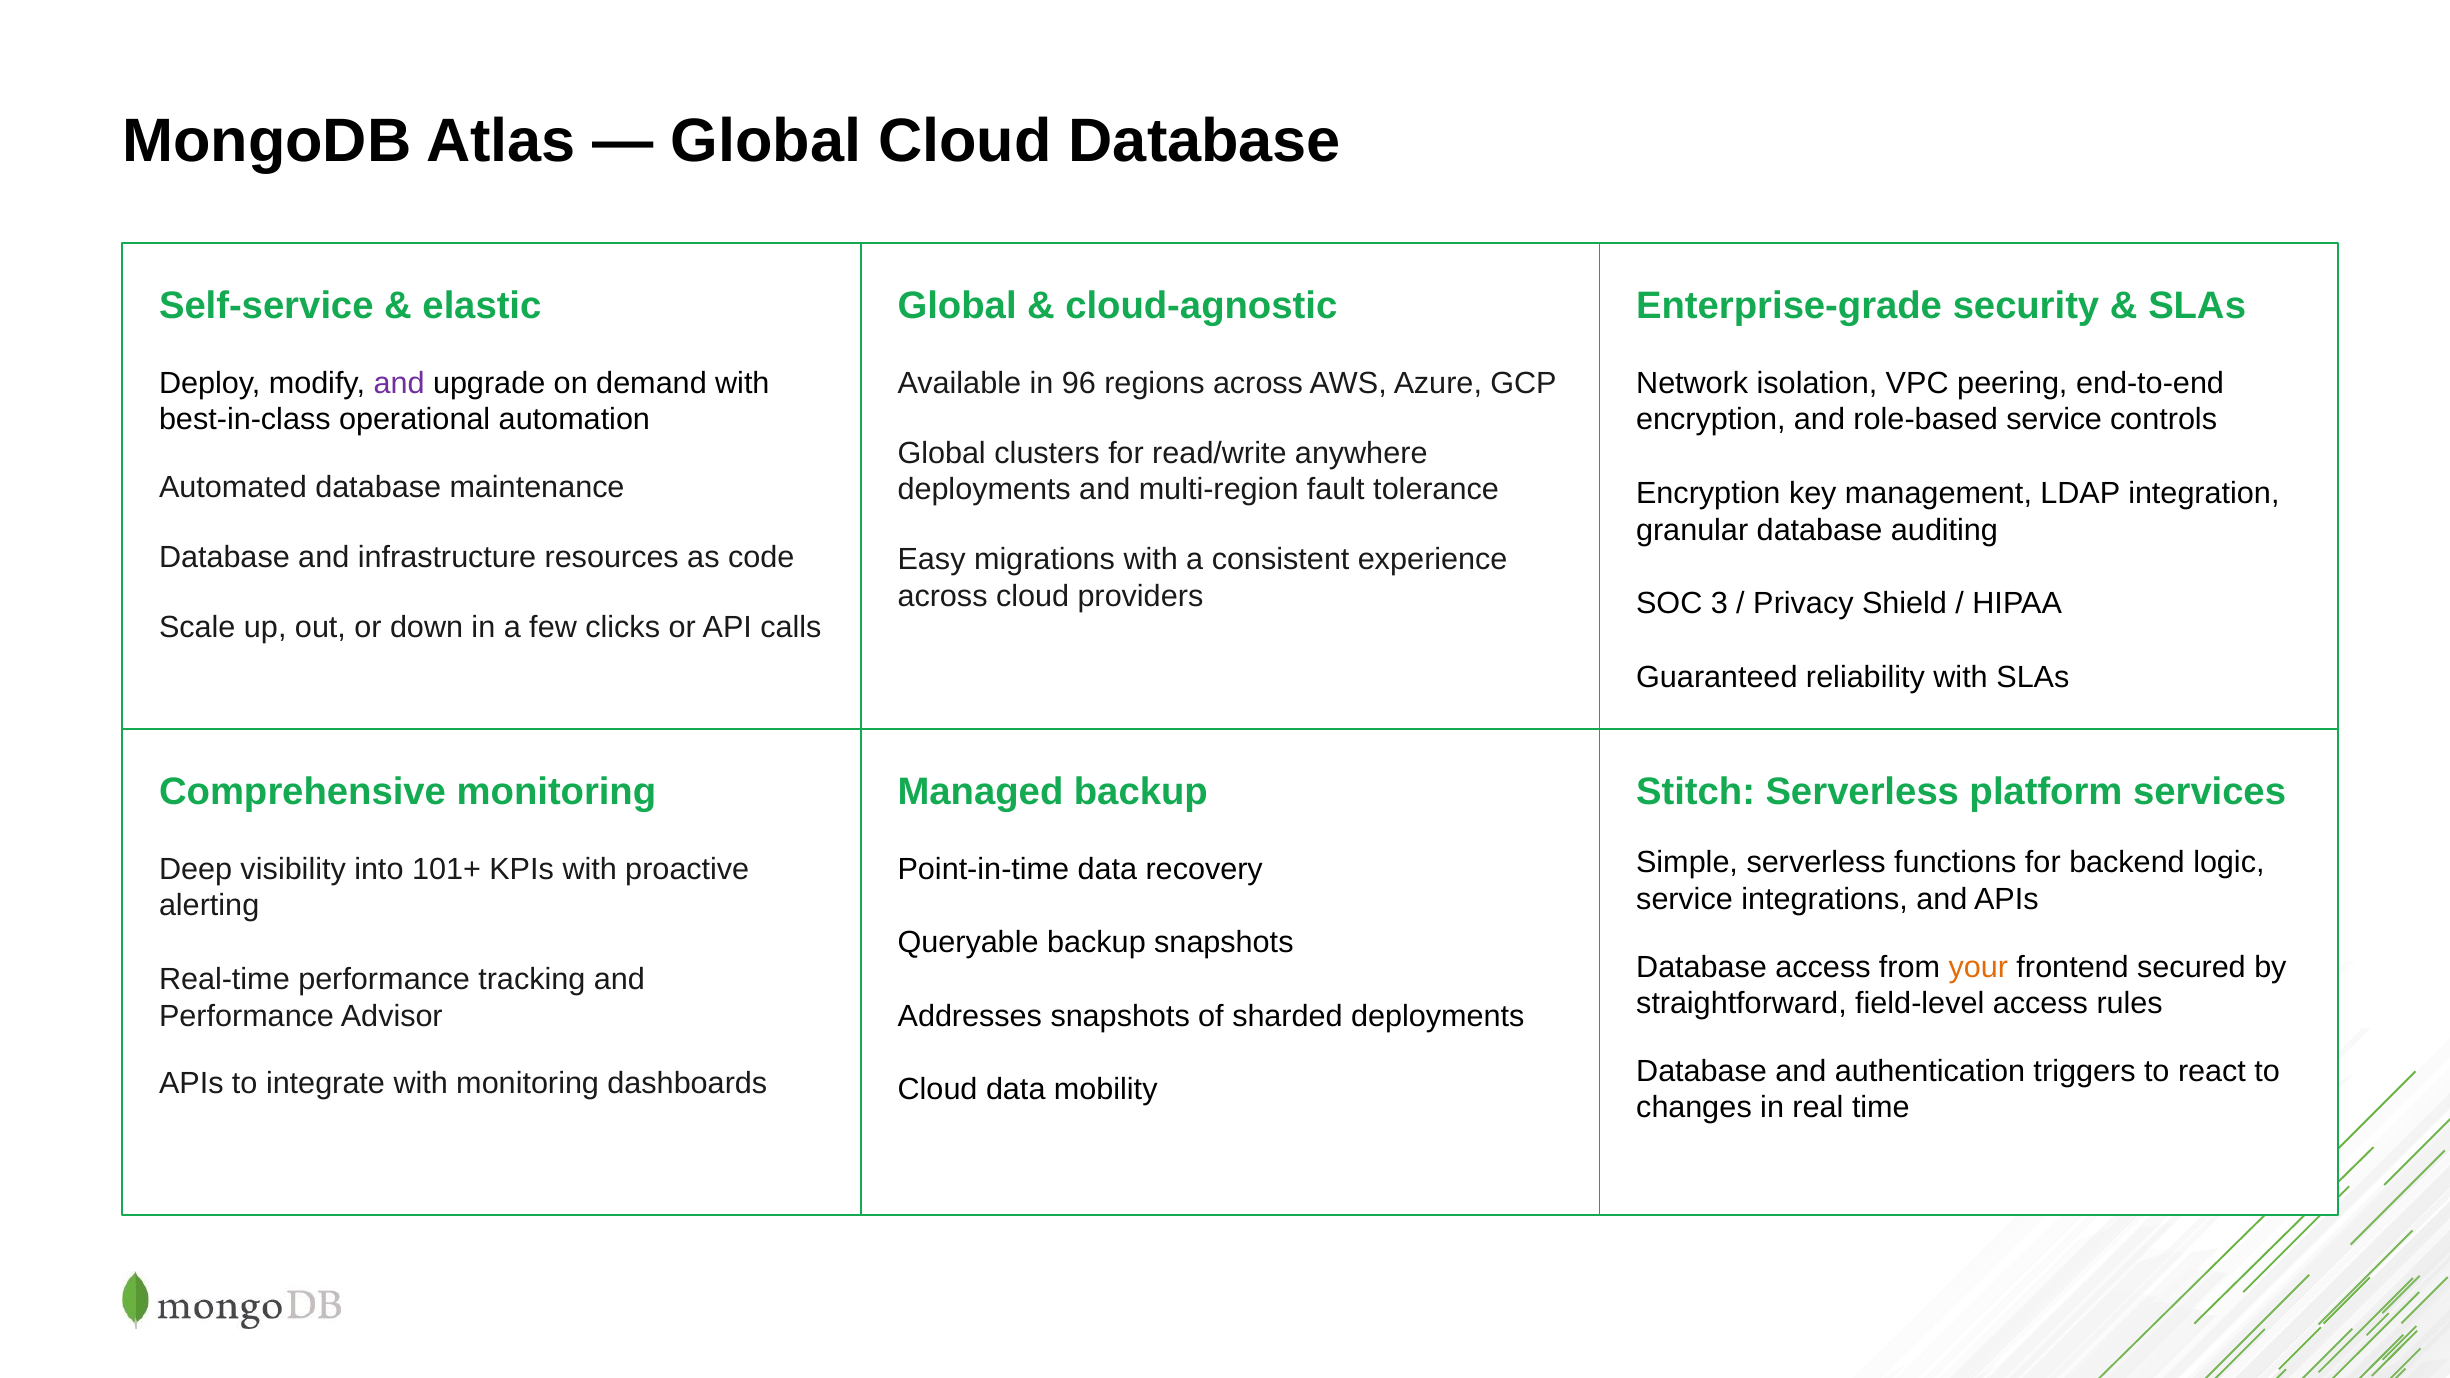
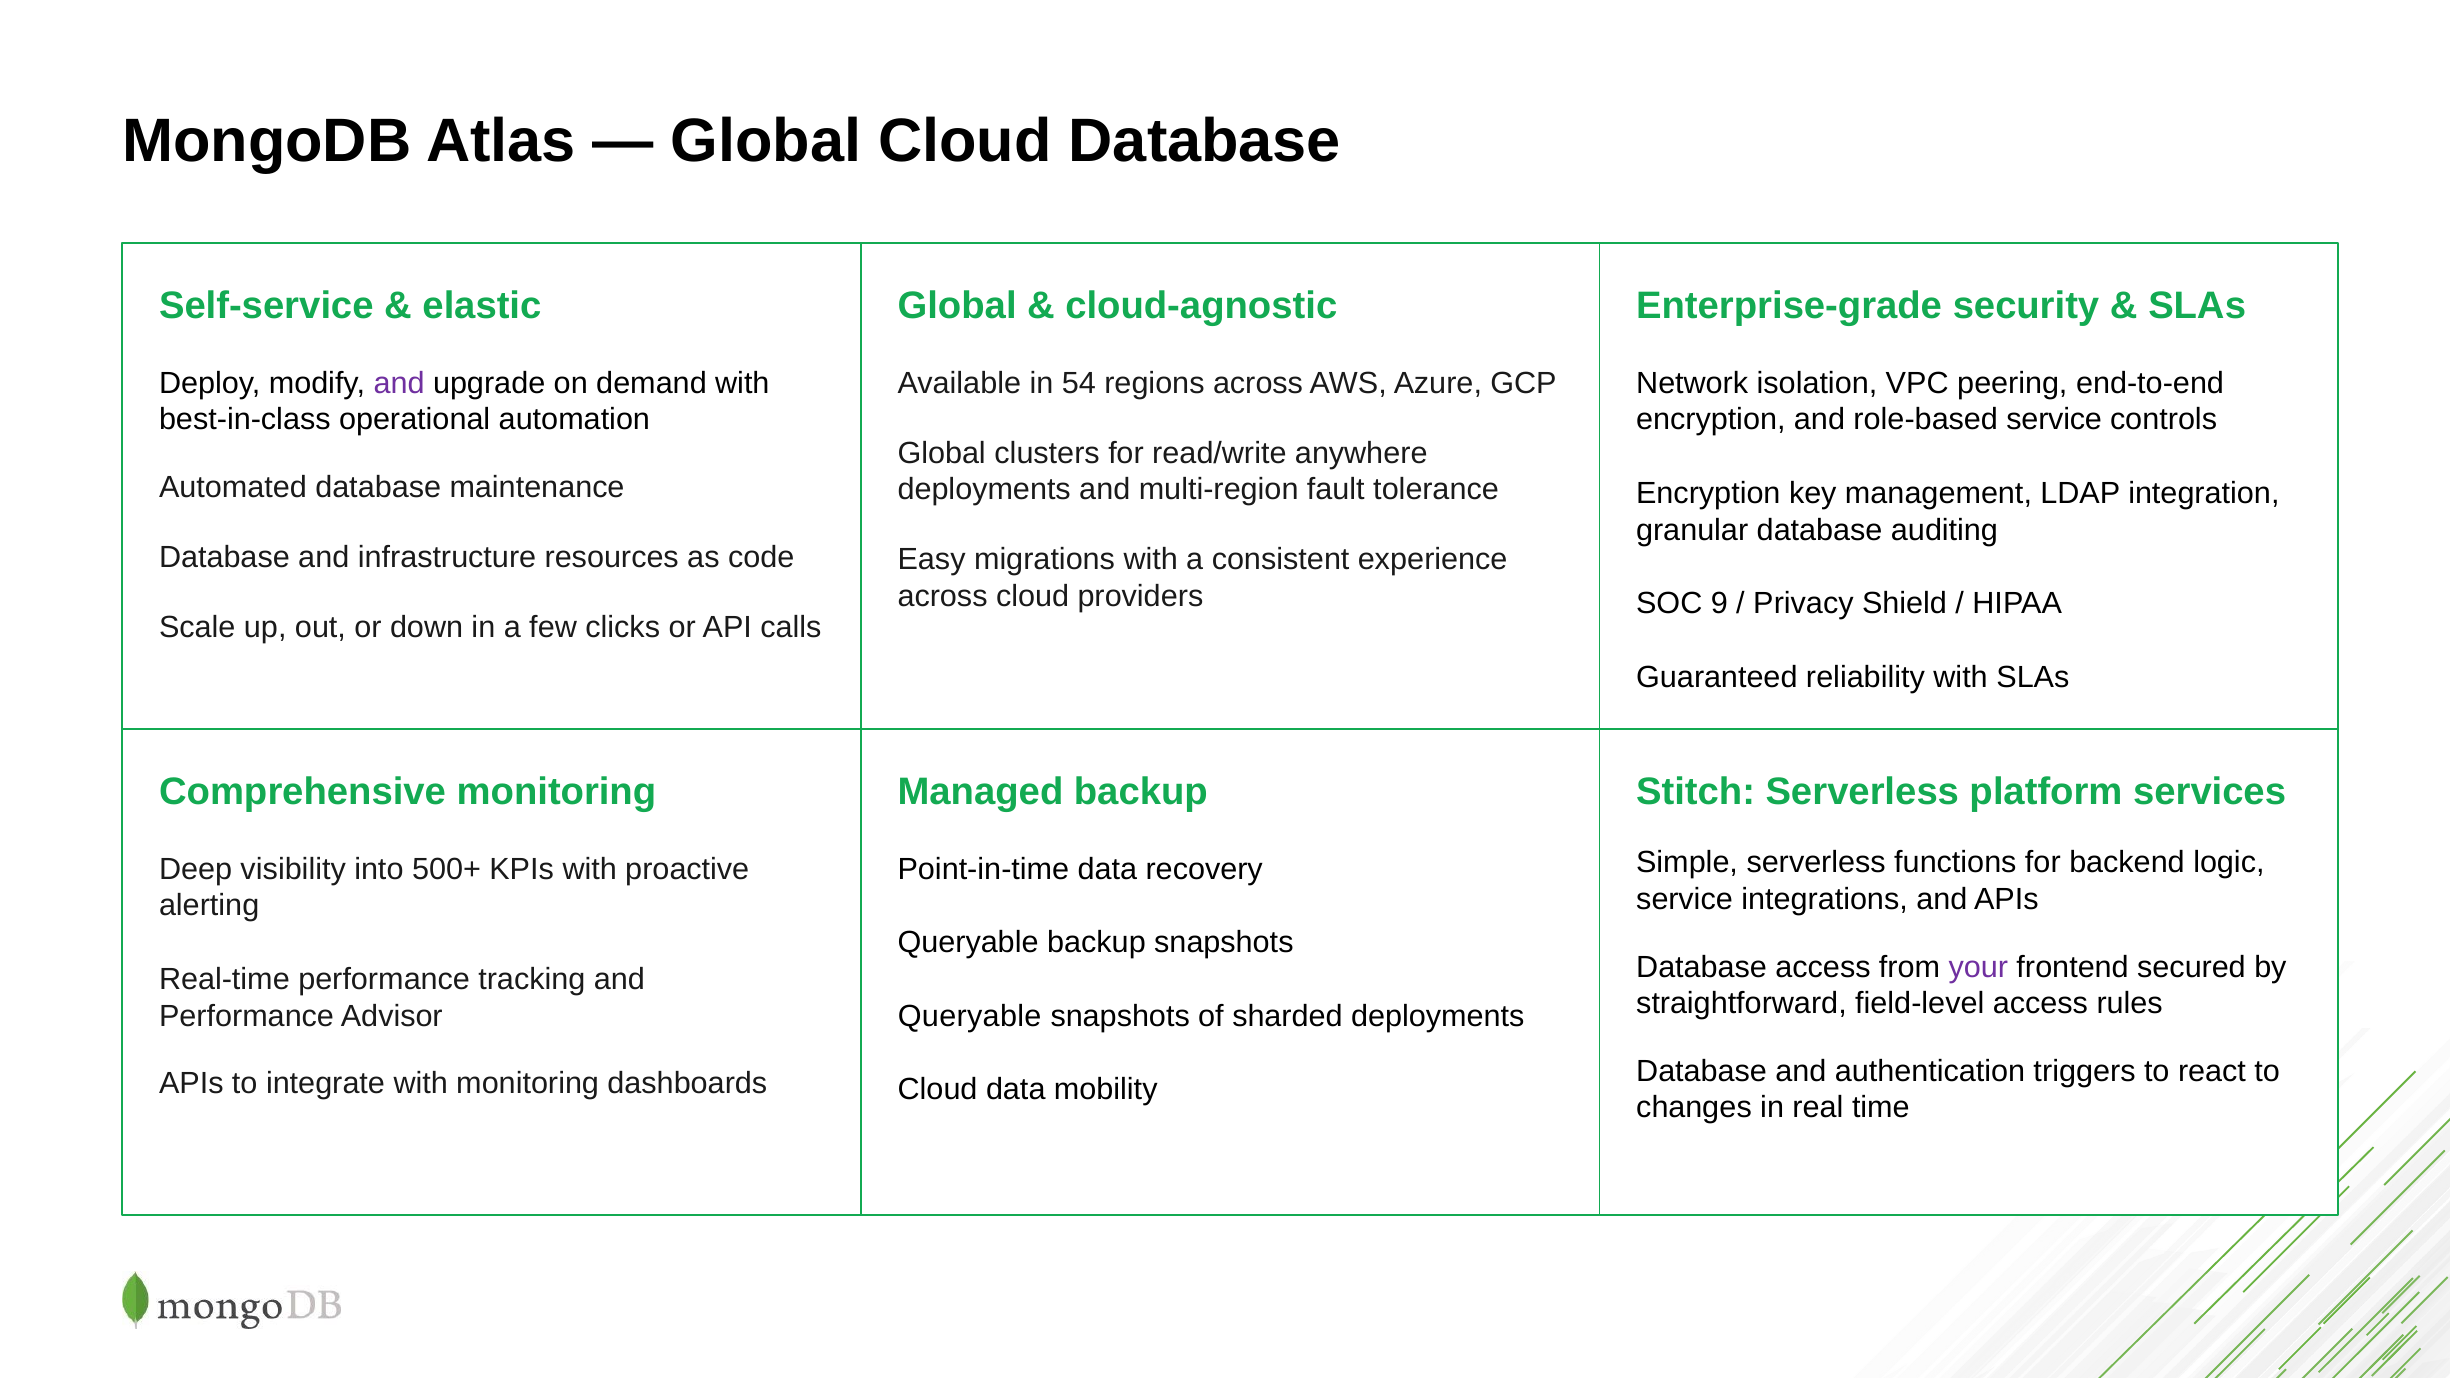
96: 96 -> 54
3: 3 -> 9
101+: 101+ -> 500+
your colour: orange -> purple
Addresses at (970, 1016): Addresses -> Queryable
